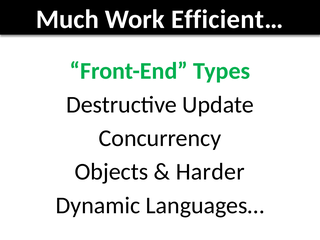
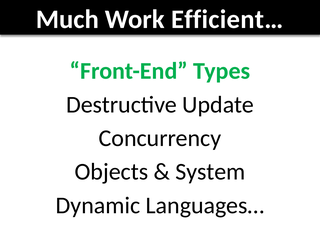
Harder: Harder -> System
